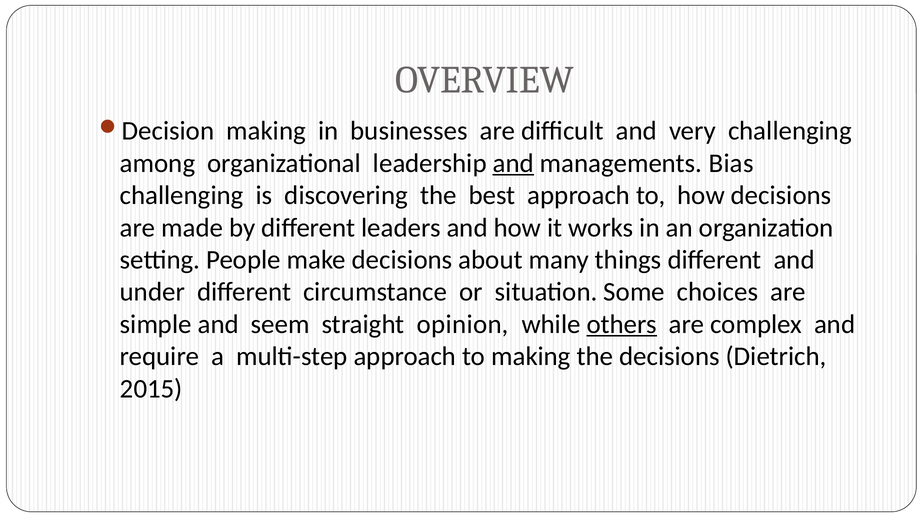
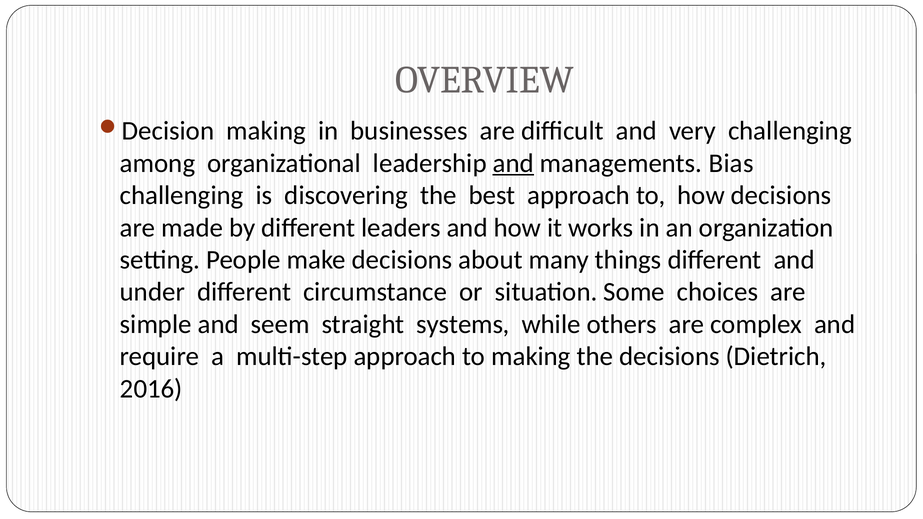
opinion: opinion -> systems
others underline: present -> none
2015: 2015 -> 2016
